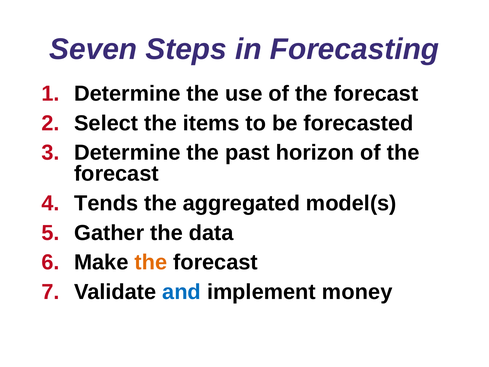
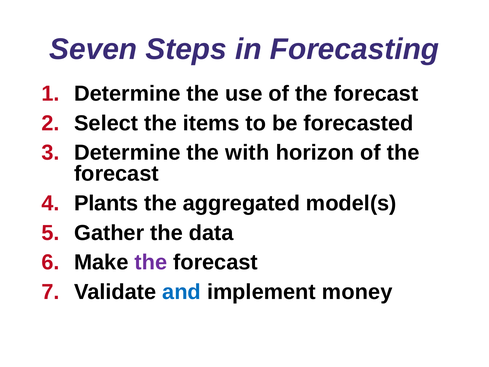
past: past -> with
Tends: Tends -> Plants
the at (151, 262) colour: orange -> purple
